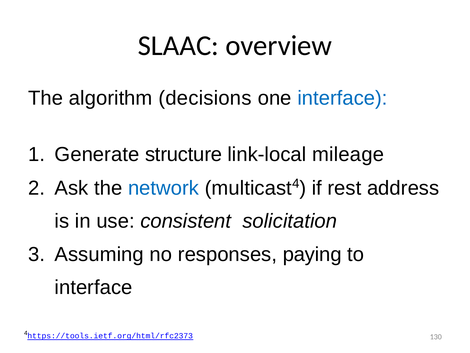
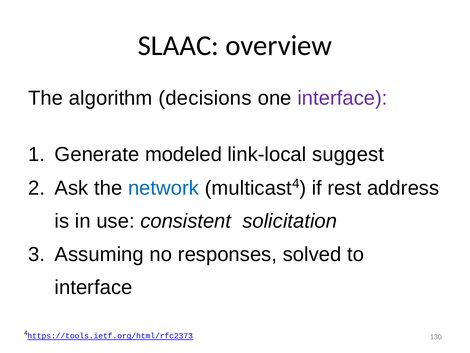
interface at (343, 98) colour: blue -> purple
structure: structure -> modeled
mileage: mileage -> suggest
paying: paying -> solved
